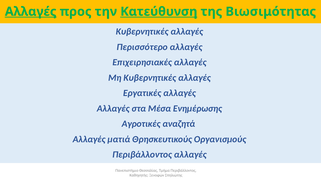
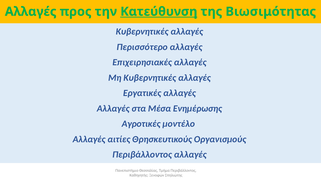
Αλλαγές at (31, 12) underline: present -> none
αναζητά: αναζητά -> μοντέλο
ματιά: ματιά -> αιτίες
